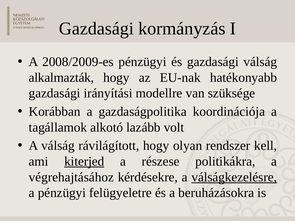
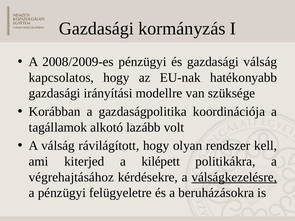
alkalmazták: alkalmazták -> kapcsolatos
kiterjed underline: present -> none
részese: részese -> kilépett
